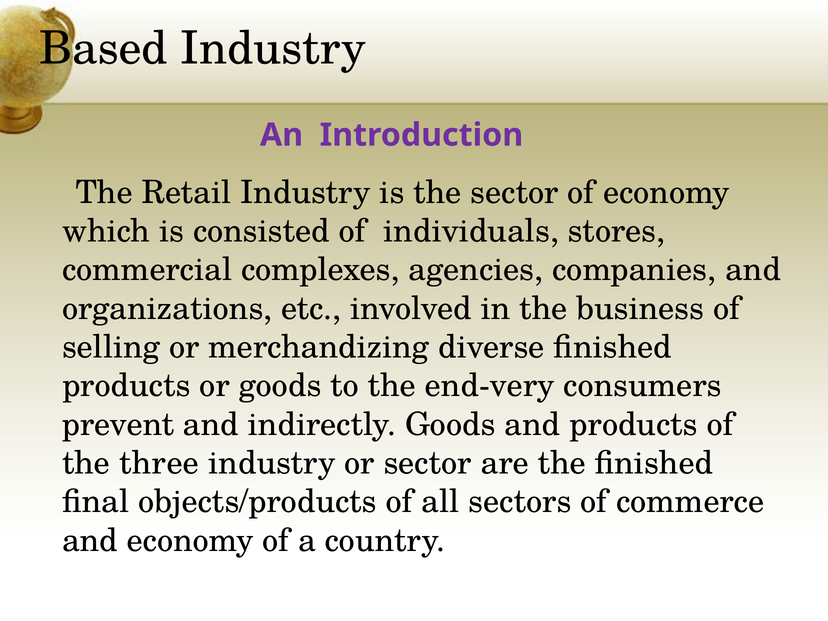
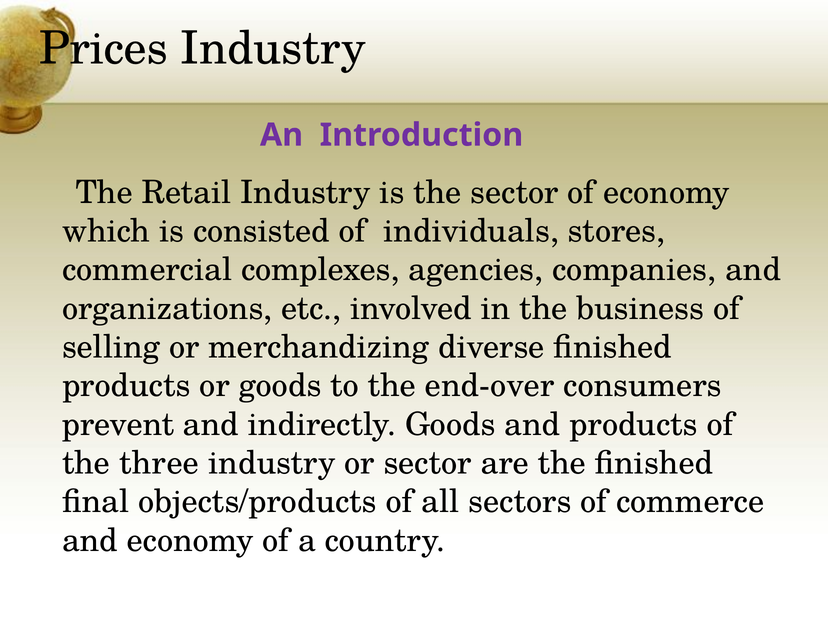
Based: Based -> Prices
end-very: end-very -> end-over
